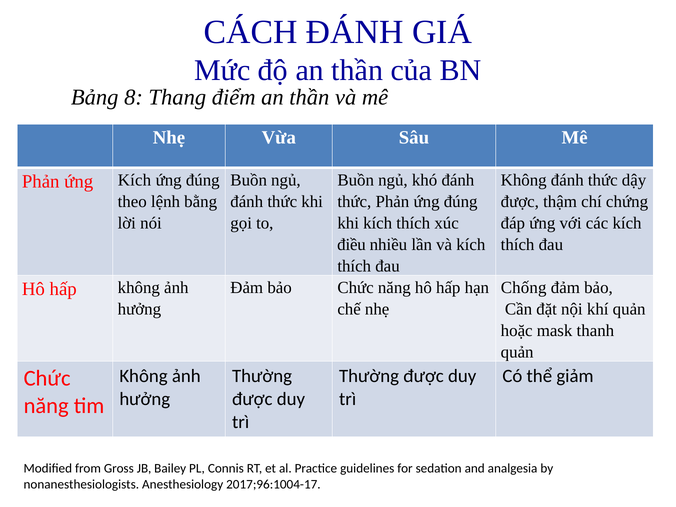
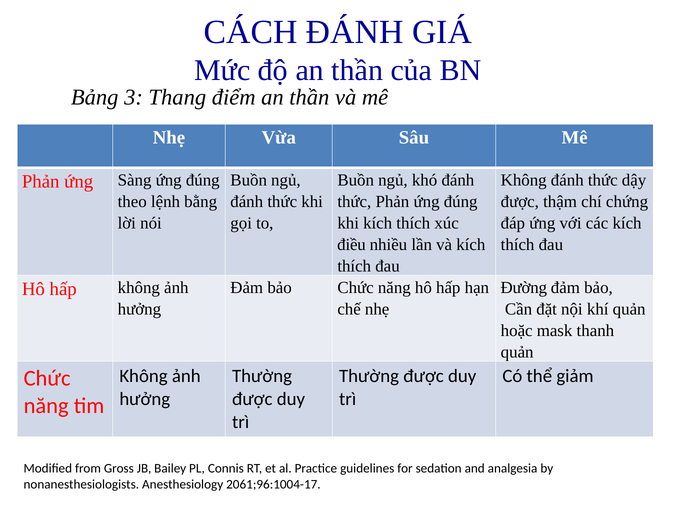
8: 8 -> 3
ứng Kích: Kích -> Sàng
Chống: Chống -> Đường
2017;96:1004-17: 2017;96:1004-17 -> 2061;96:1004-17
